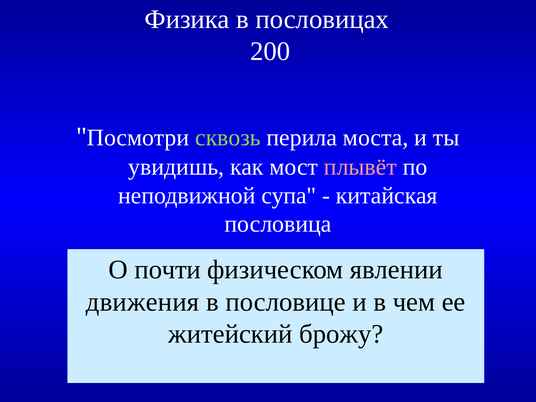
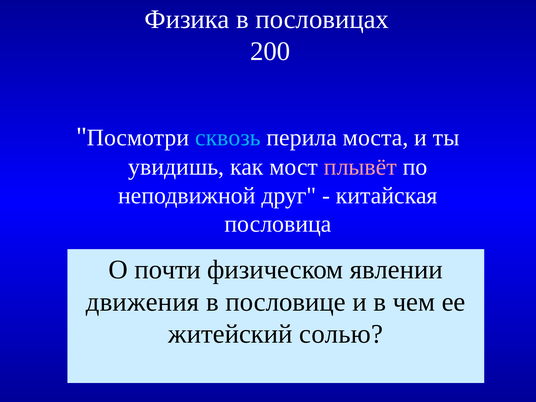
сквозь colour: light green -> light blue
супа: супа -> друг
брожу: брожу -> солью
